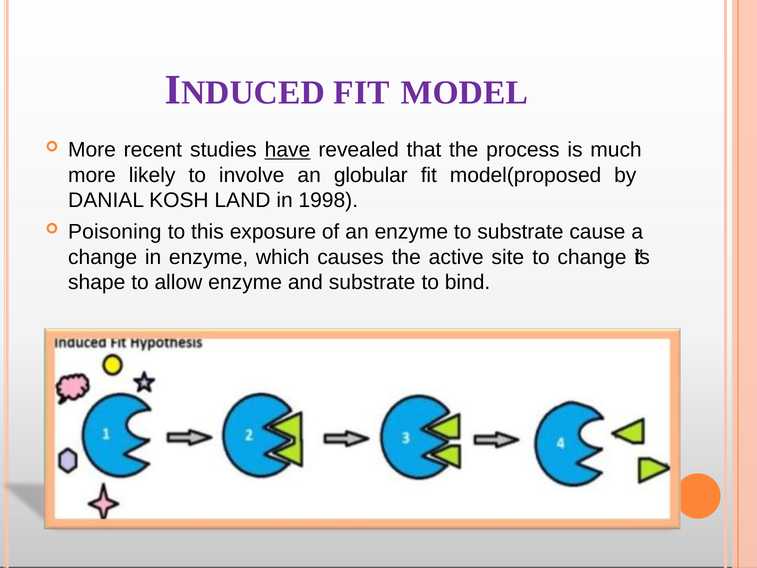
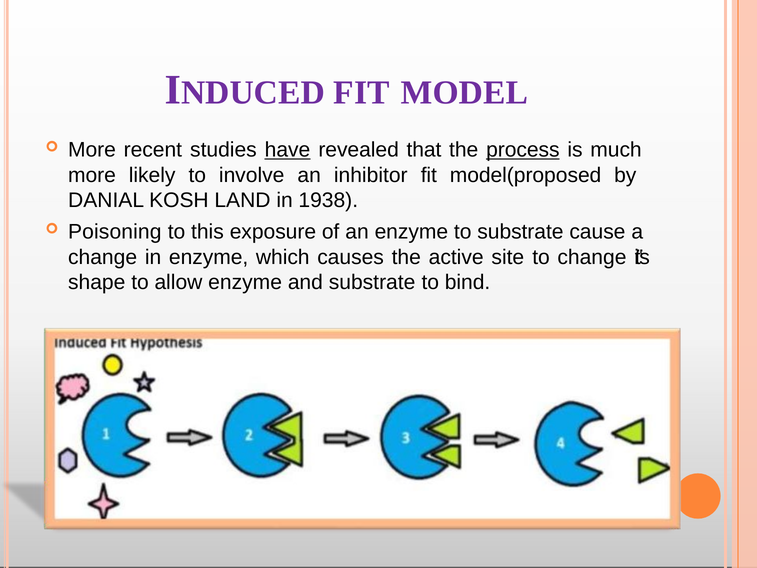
process underline: none -> present
globular: globular -> inhibitor
1998: 1998 -> 1938
